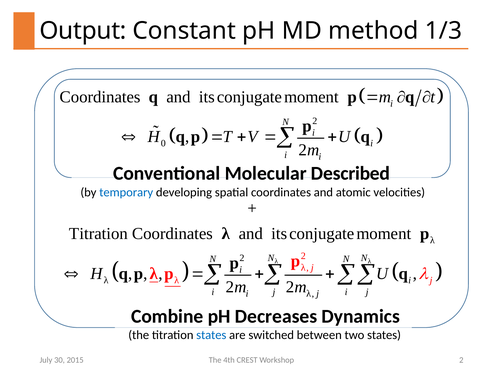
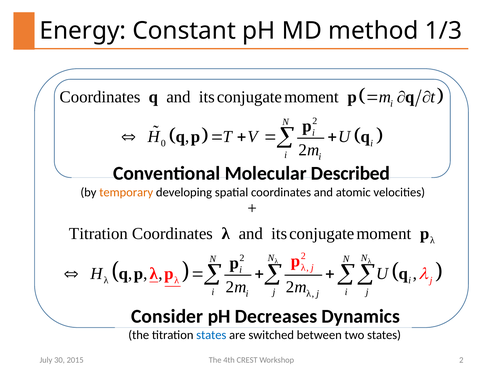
Output: Output -> Energy
temporary colour: blue -> orange
Combine: Combine -> Consider
